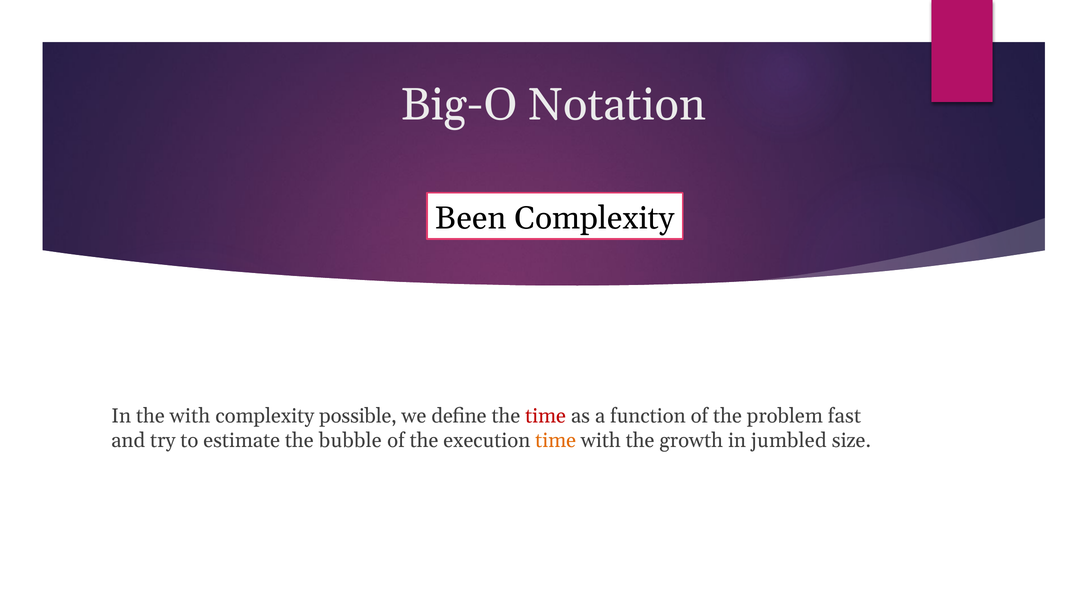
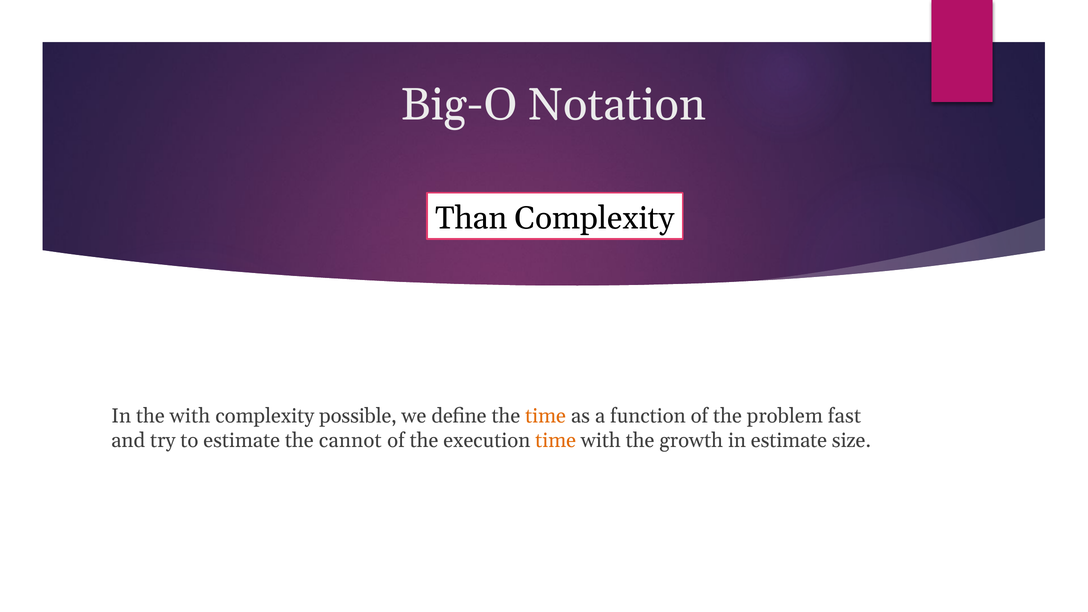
Been: Been -> Than
time at (546, 416) colour: red -> orange
bubble: bubble -> cannot
in jumbled: jumbled -> estimate
